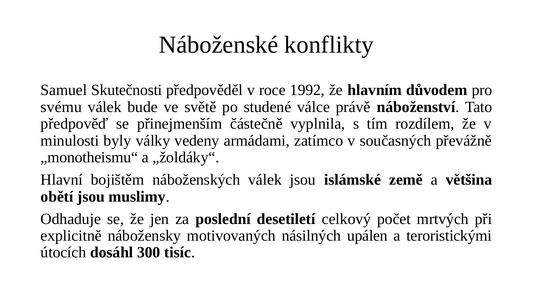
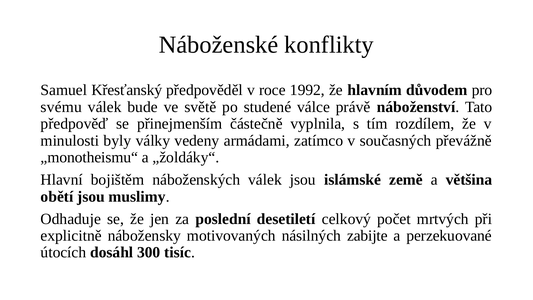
Skutečnosti: Skutečnosti -> Křesťanský
upálen: upálen -> zabijte
teroristickými: teroristickými -> perzekuované
